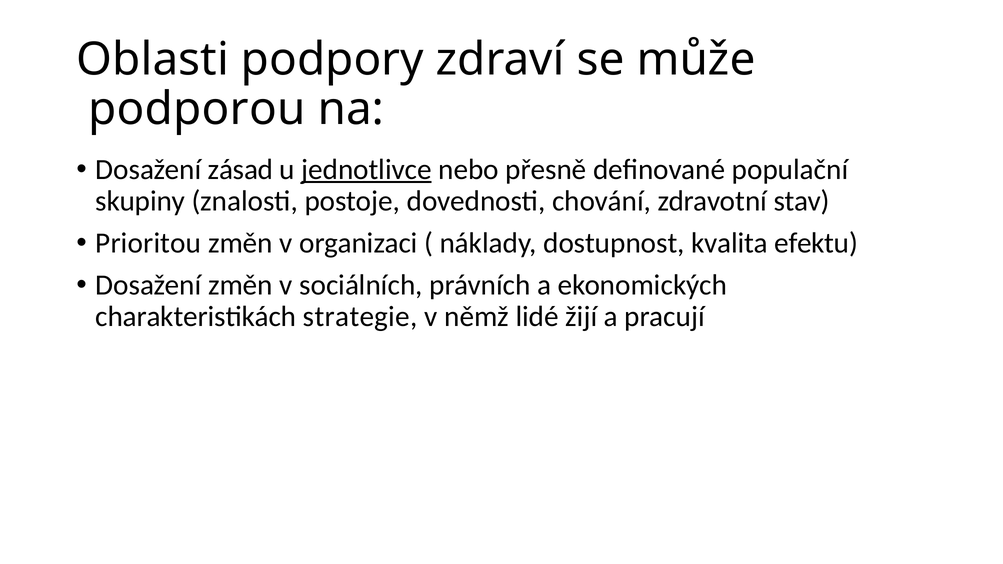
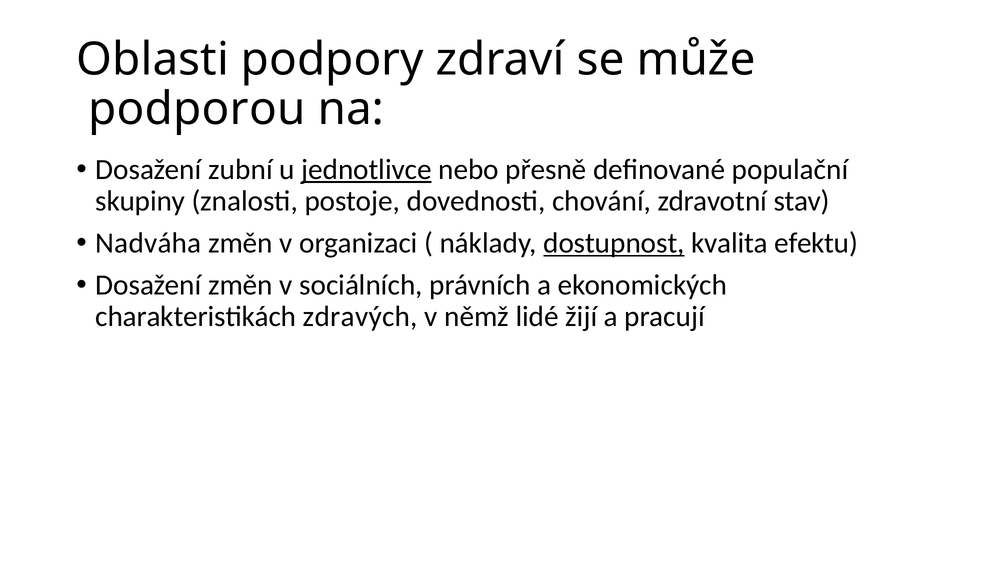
zásad: zásad -> zubní
Prioritou: Prioritou -> Nadváha
dostupnost underline: none -> present
strategie: strategie -> zdravých
